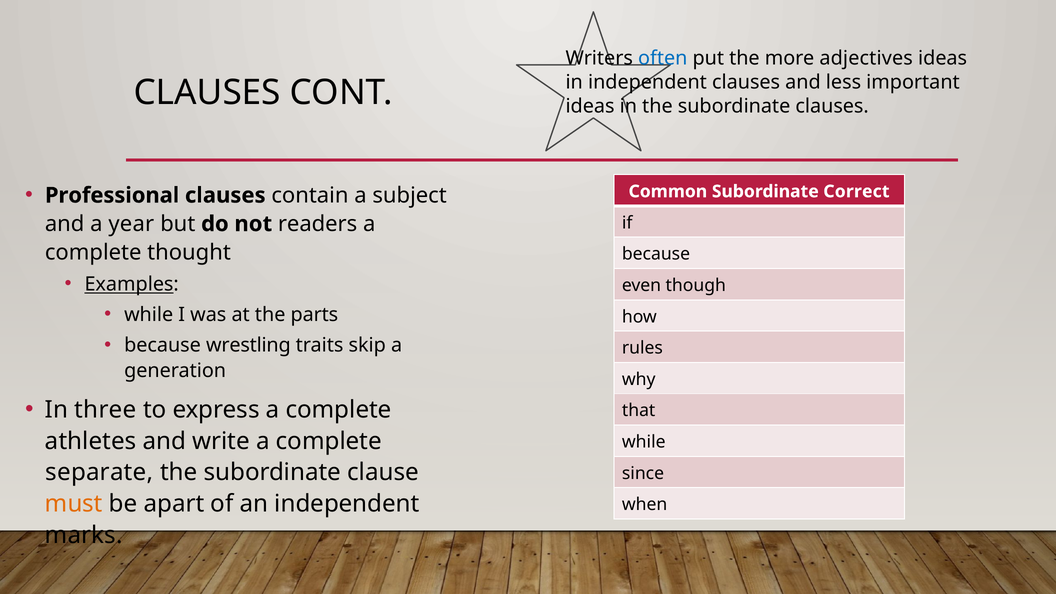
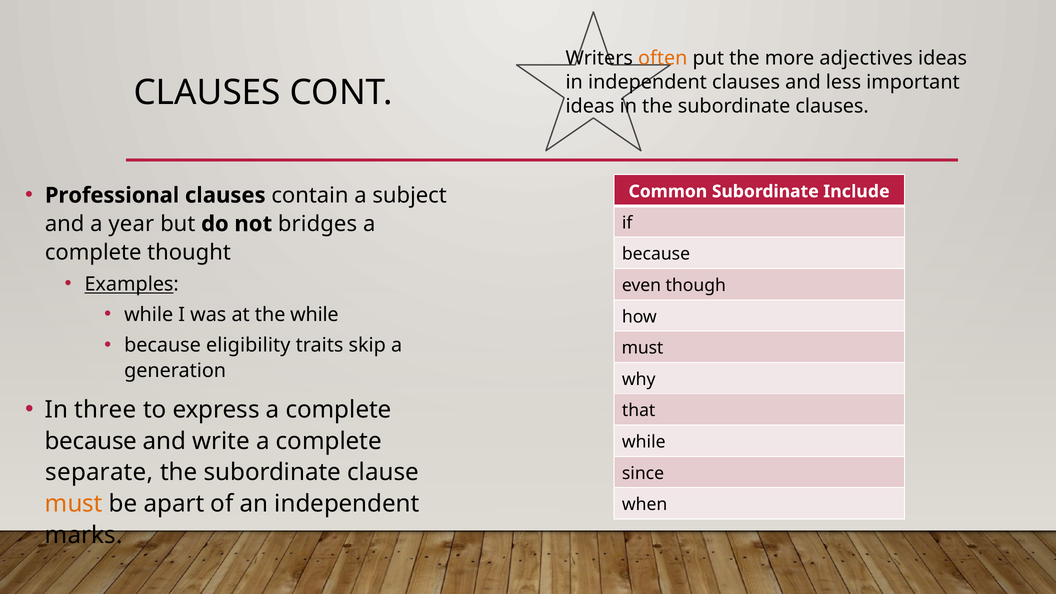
often colour: blue -> orange
Correct: Correct -> Include
readers: readers -> bridges
the parts: parts -> while
wrestling: wrestling -> eligibility
rules at (642, 348): rules -> must
athletes at (91, 441): athletes -> because
